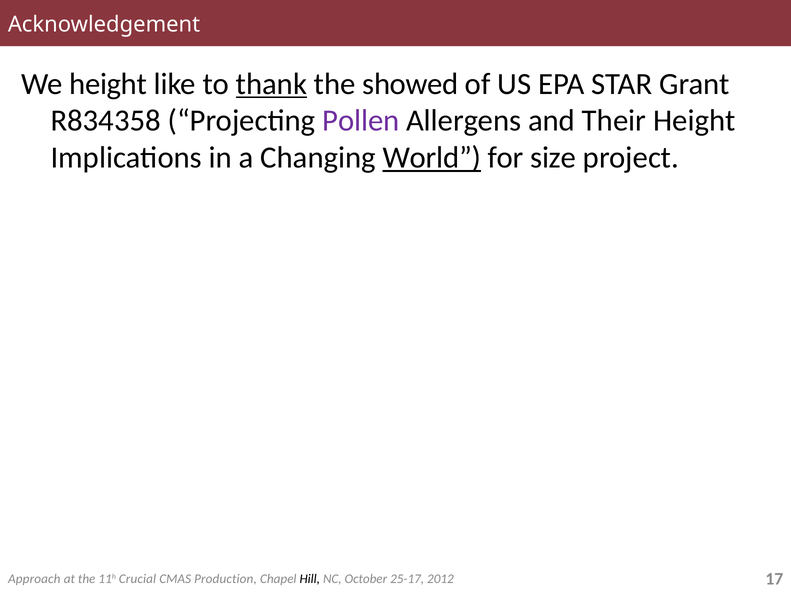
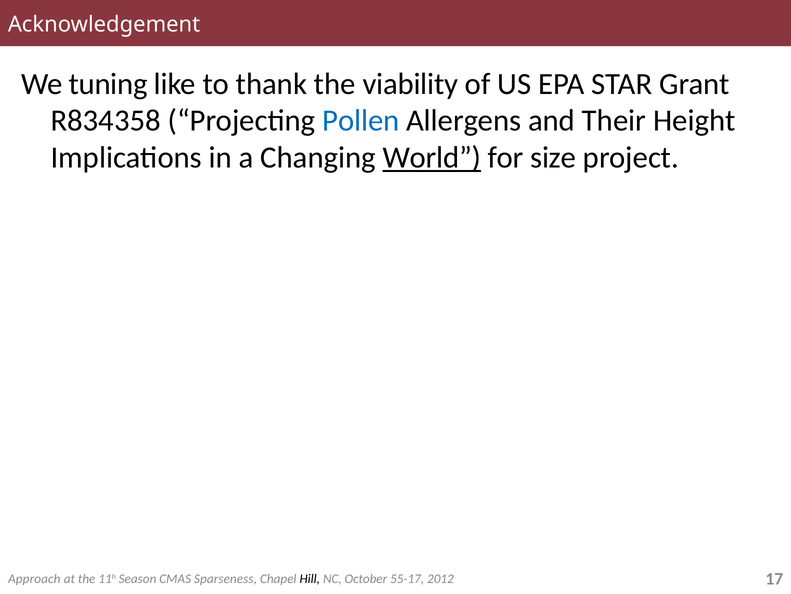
We height: height -> tuning
thank underline: present -> none
showed: showed -> viability
Pollen colour: purple -> blue
Crucial: Crucial -> Season
Production: Production -> Sparseness
25-17: 25-17 -> 55-17
